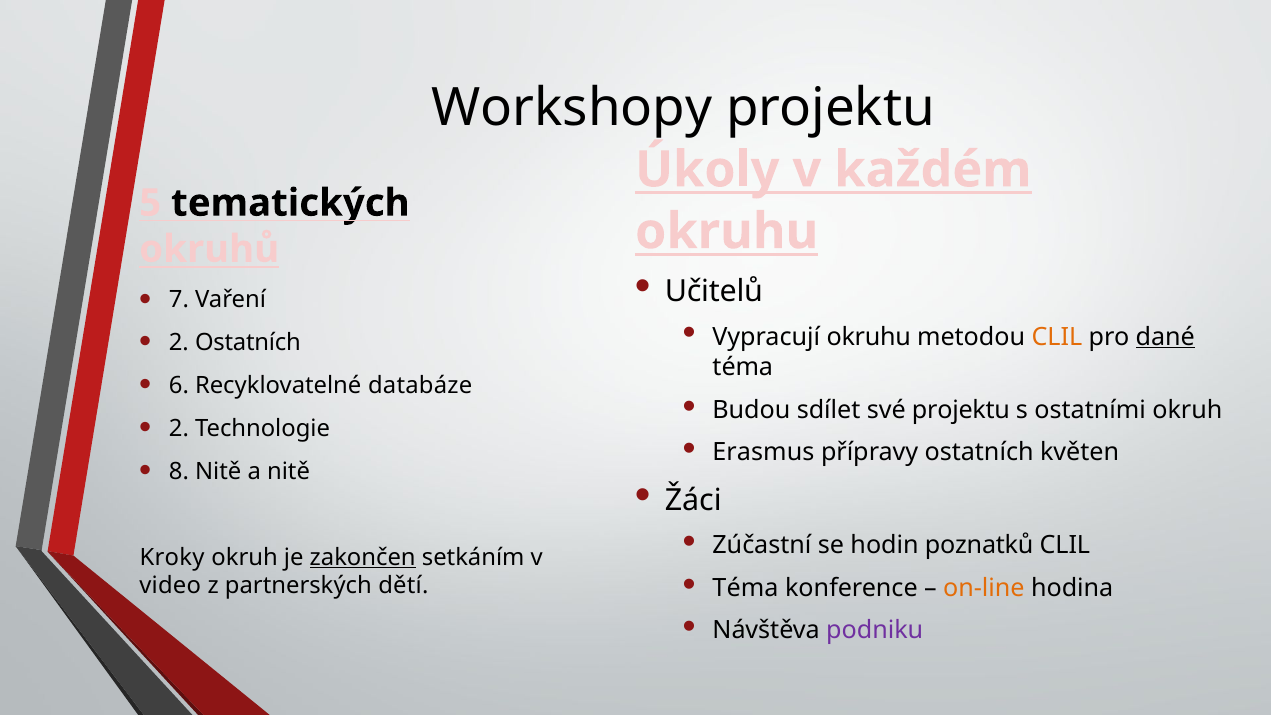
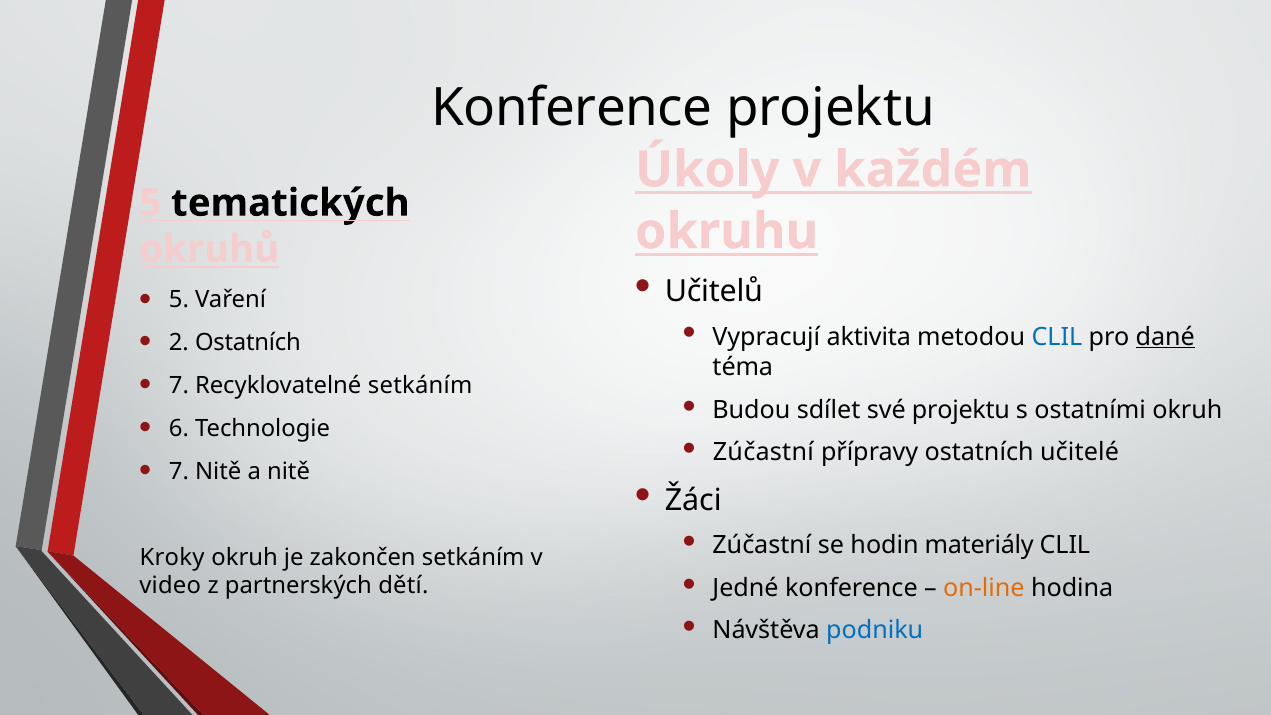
Workshopy at (572, 108): Workshopy -> Konference
7 at (179, 300): 7 -> 5
Vypracují okruhu: okruhu -> aktivita
CLIL at (1057, 337) colour: orange -> blue
6 at (179, 386): 6 -> 7
Recyklovatelné databáze: databáze -> setkáním
2 at (179, 428): 2 -> 6
Erasmus at (763, 453): Erasmus -> Zúčastní
květen: květen -> učitelé
8 at (179, 471): 8 -> 7
poznatků: poznatků -> materiály
zakončen underline: present -> none
Téma at (745, 588): Téma -> Jedné
podniku colour: purple -> blue
